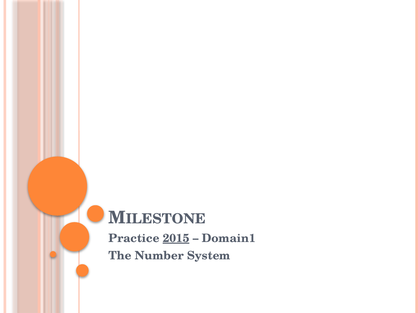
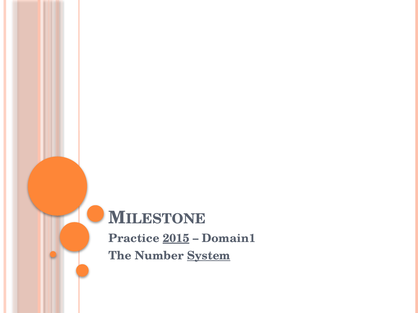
System underline: none -> present
